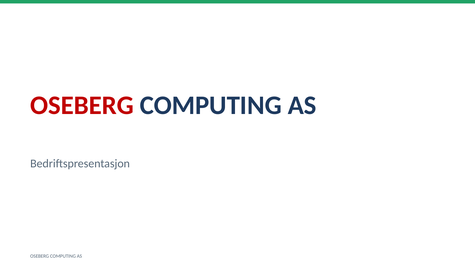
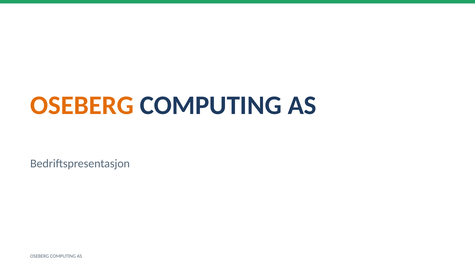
OSEBERG at (82, 105) colour: red -> orange
